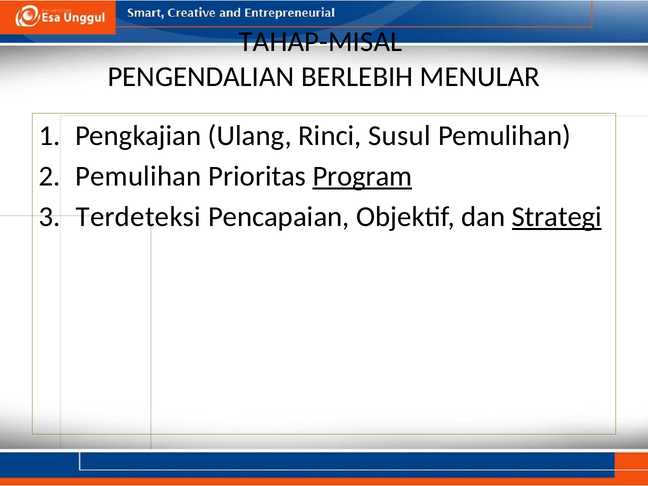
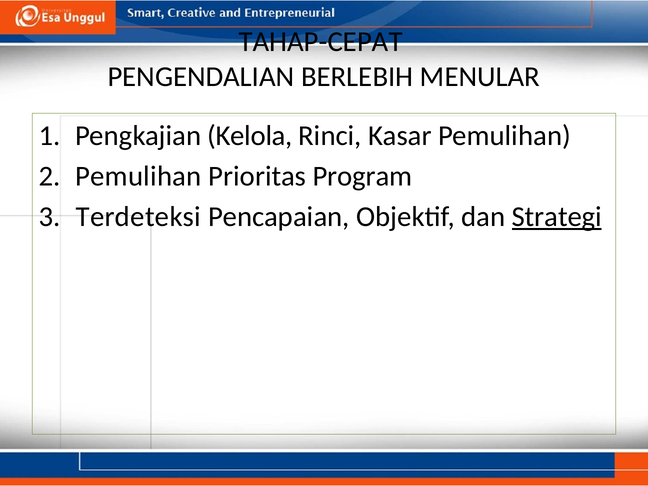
TAHAP-MISAL: TAHAP-MISAL -> TAHAP-CEPAT
Ulang: Ulang -> Kelola
Susul: Susul -> Kasar
Program underline: present -> none
